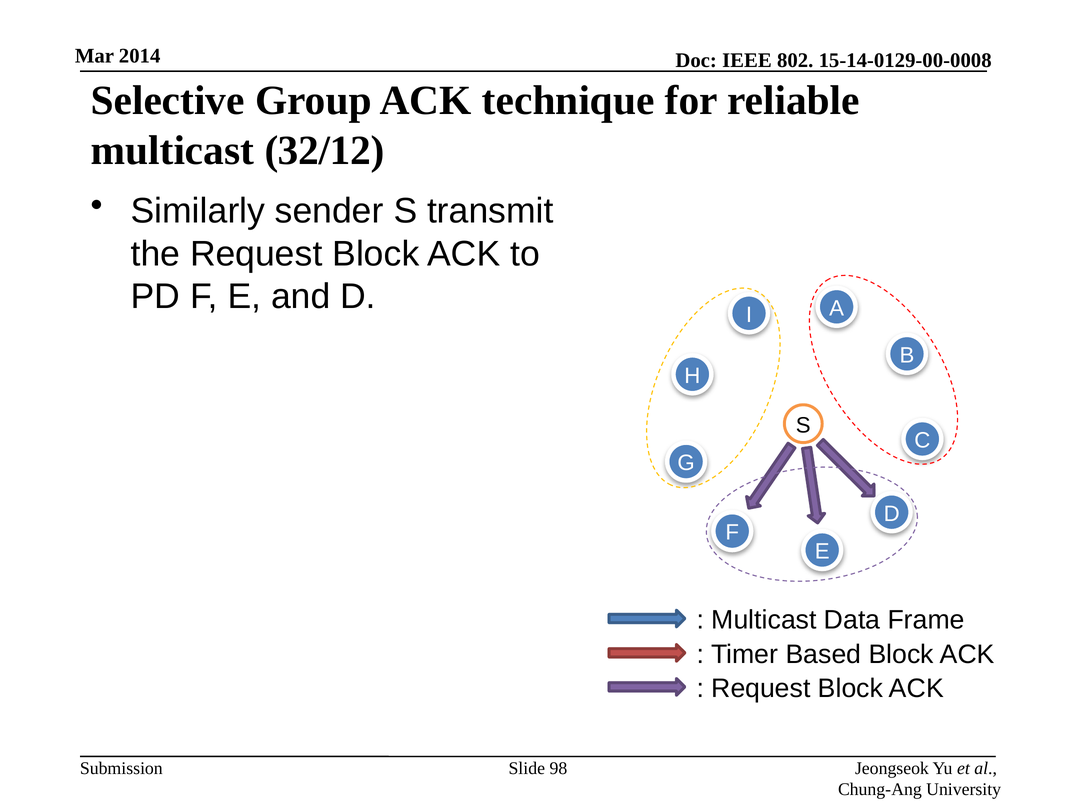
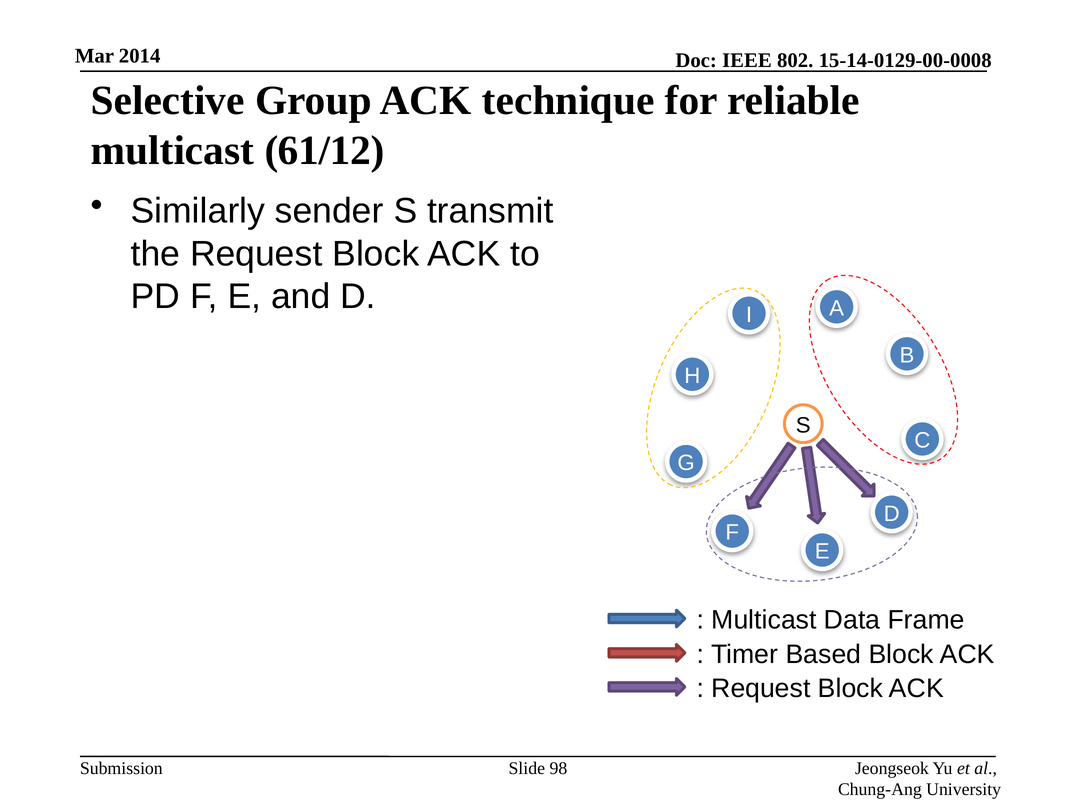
32/12: 32/12 -> 61/12
